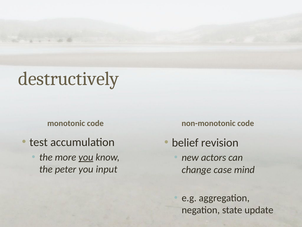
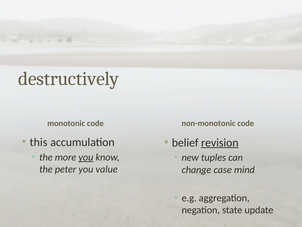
test: test -> this
revision underline: none -> present
actors: actors -> tuples
input: input -> value
